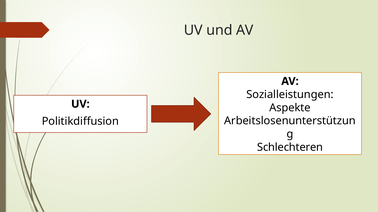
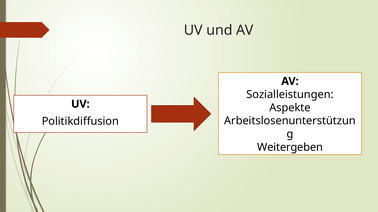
Schlechteren: Schlechteren -> Weitergeben
